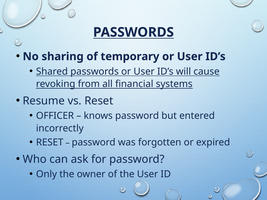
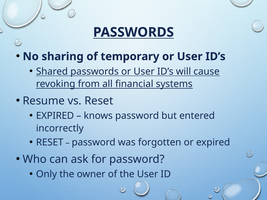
OFFICER at (55, 116): OFFICER -> EXPIRED
